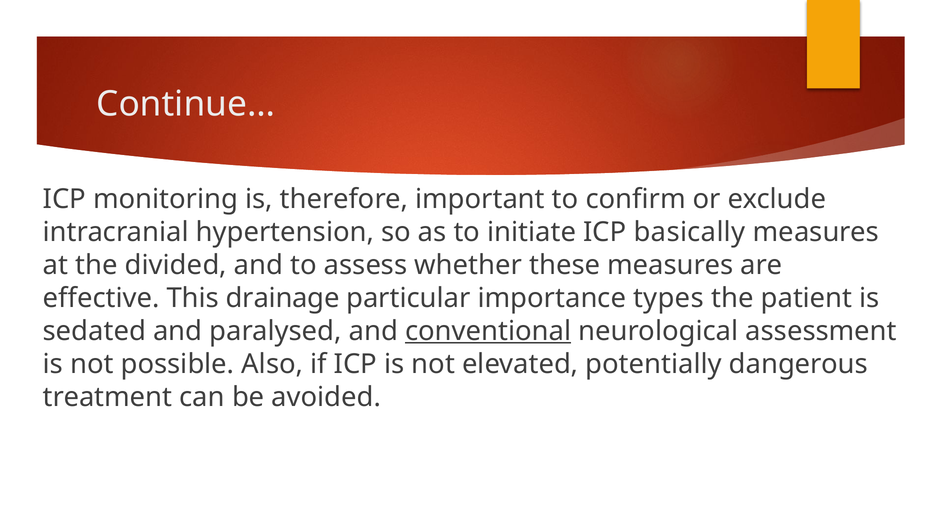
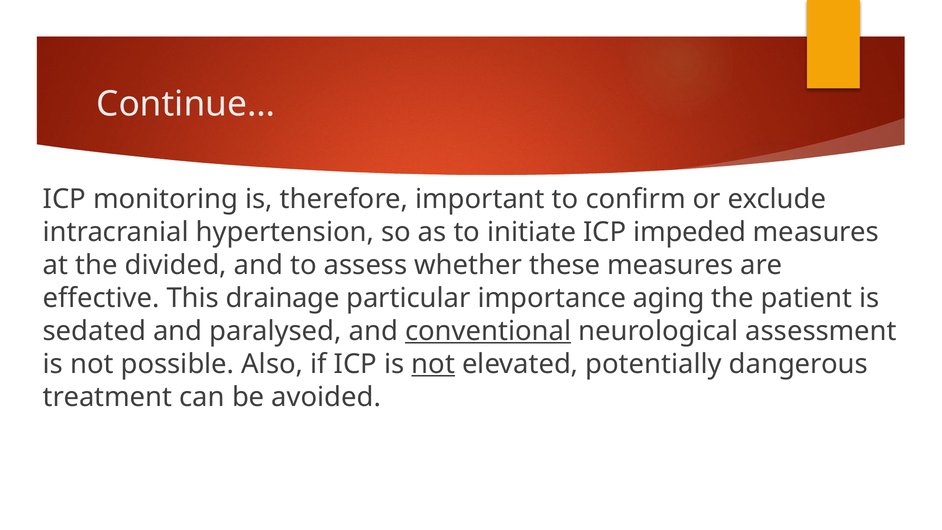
basically: basically -> impeded
types: types -> aging
not at (433, 364) underline: none -> present
